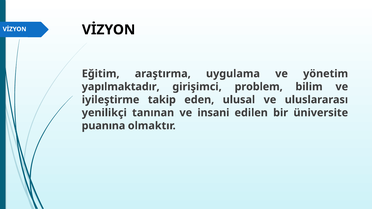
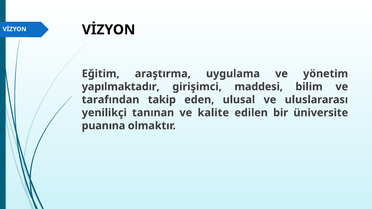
problem: problem -> maddesi
iyileştirme: iyileştirme -> tarafından
insani: insani -> kalite
